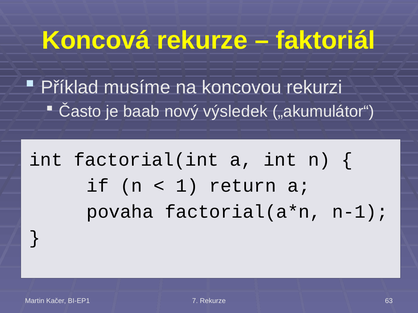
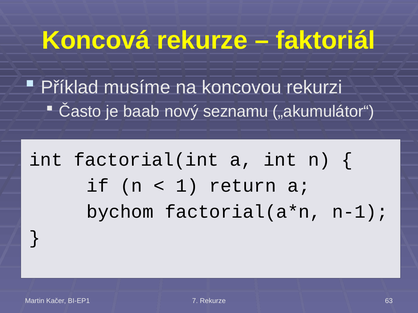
výsledek: výsledek -> seznamu
povaha: povaha -> bychom
